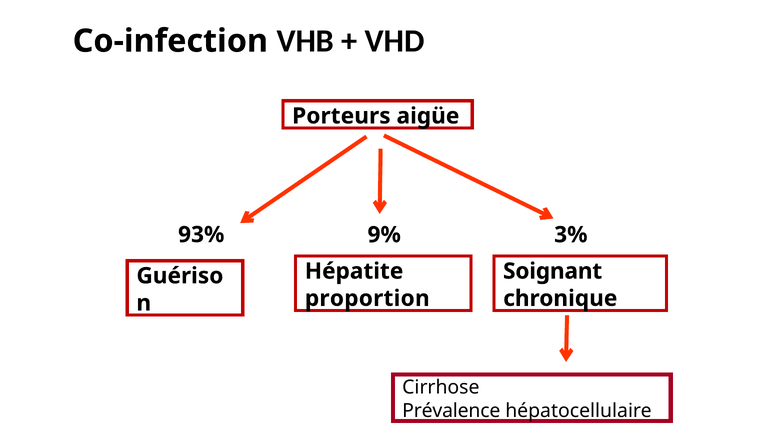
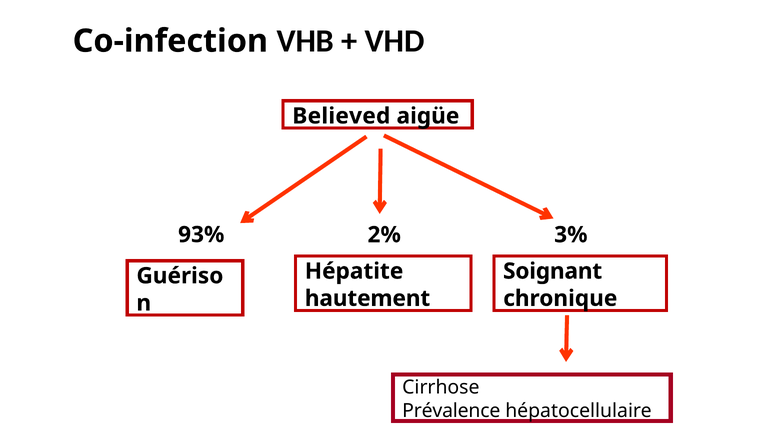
Porteurs: Porteurs -> Believed
9%: 9% -> 2%
proportion: proportion -> hautement
